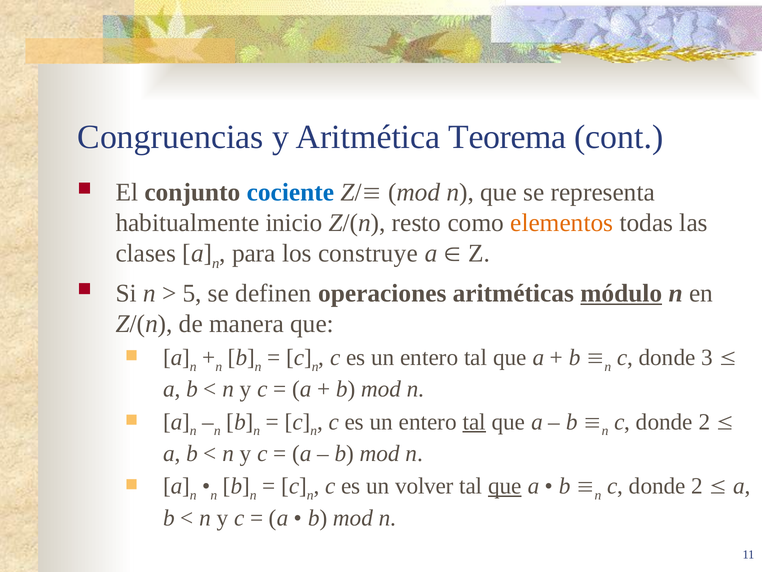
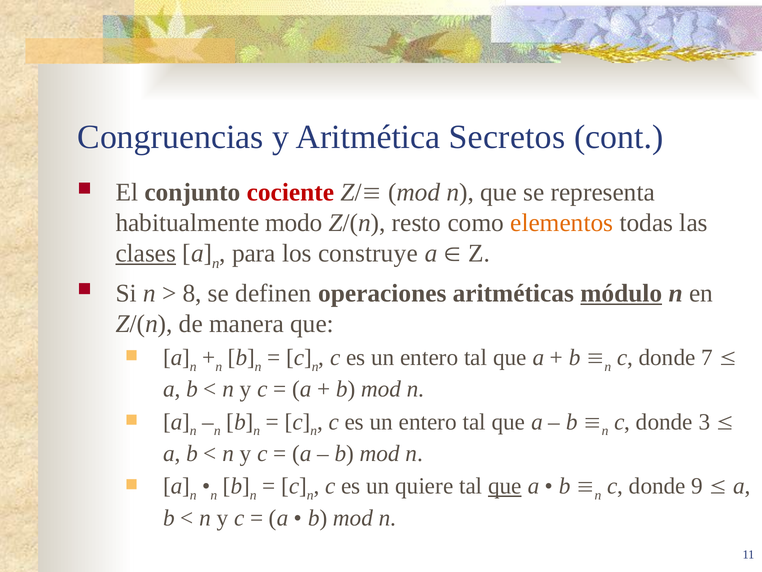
Teorema: Teorema -> Secretos
cociente colour: blue -> red
inicio: inicio -> modo
clases underline: none -> present
5: 5 -> 8
3: 3 -> 7
tal at (474, 422) underline: present -> none
2 at (704, 422): 2 -> 3
volver: volver -> quiere
2 at (697, 486): 2 -> 9
